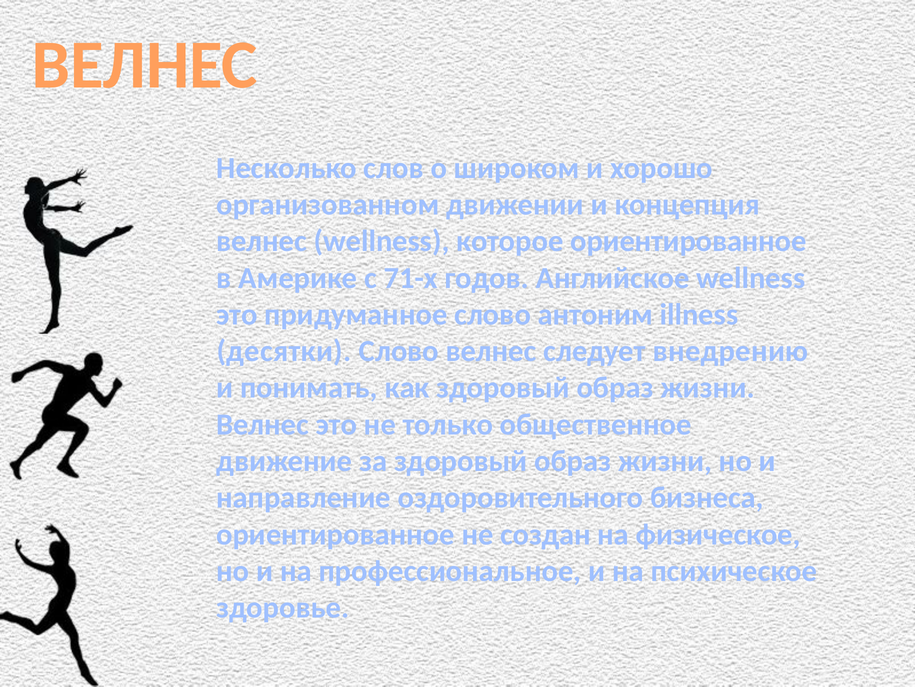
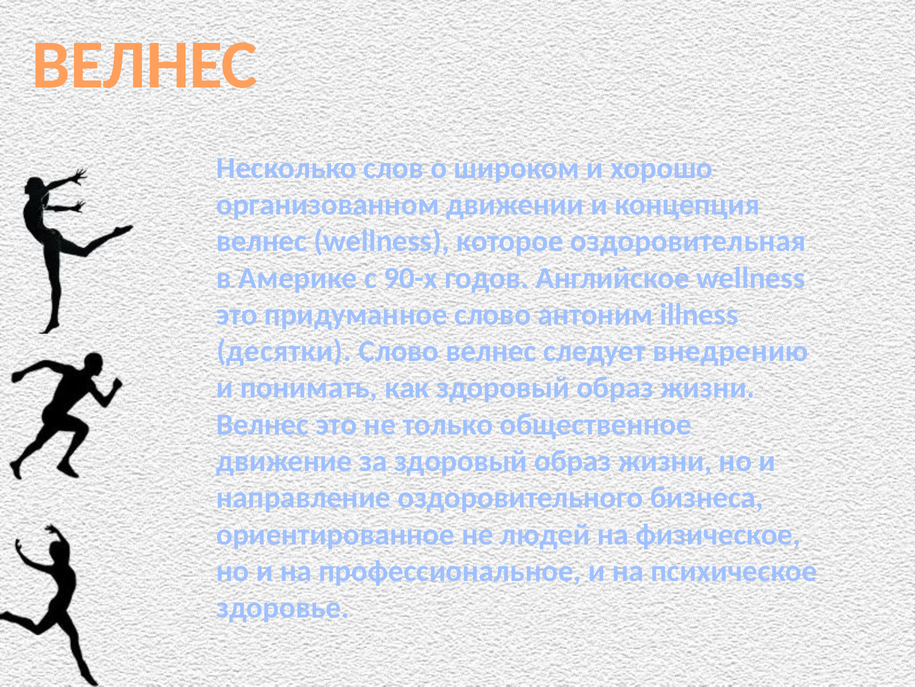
которое ориентированное: ориентированное -> оздоровительная
71-х: 71-х -> 90-х
создан: создан -> людей
